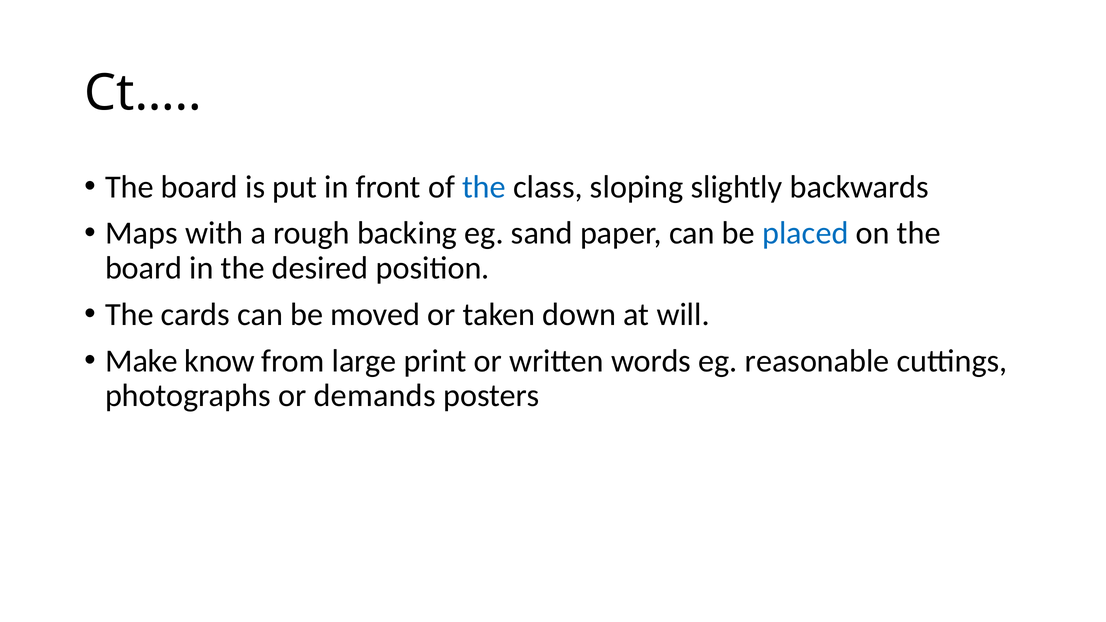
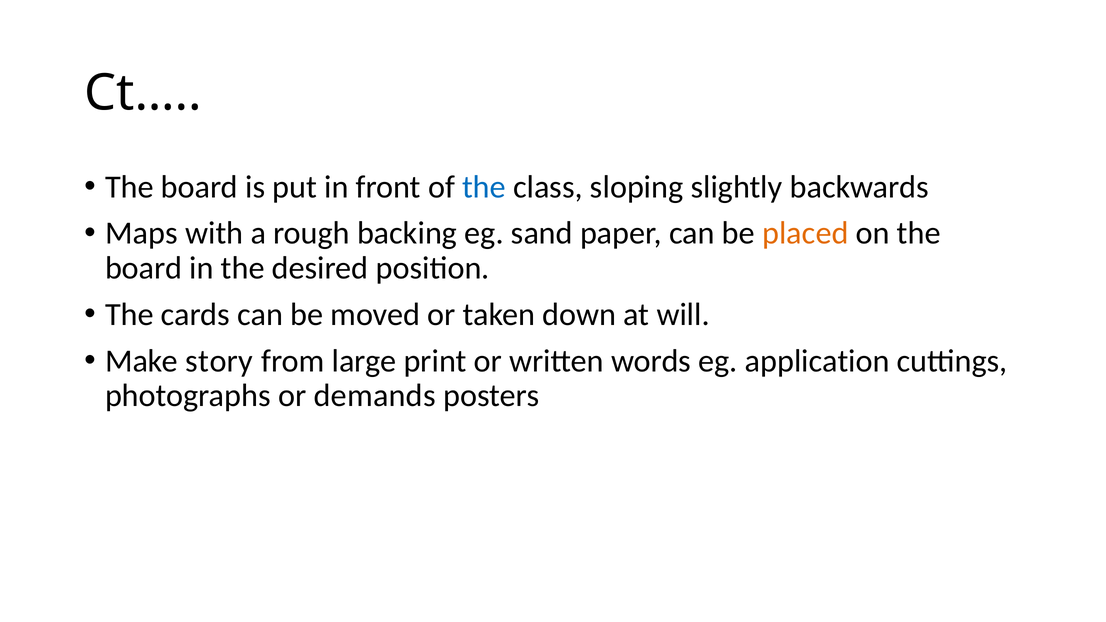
placed colour: blue -> orange
know: know -> story
reasonable: reasonable -> application
